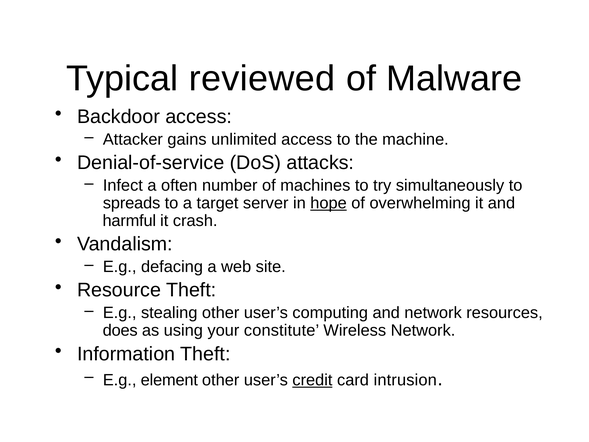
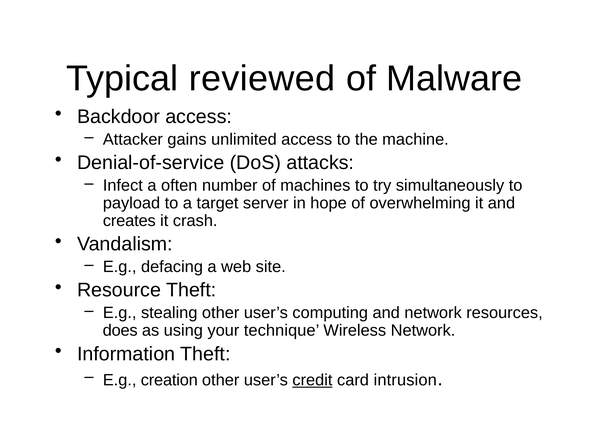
spreads: spreads -> payload
hope underline: present -> none
harmful: harmful -> creates
constitute: constitute -> technique
element: element -> creation
